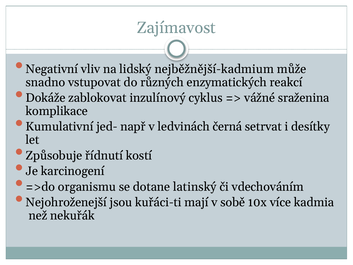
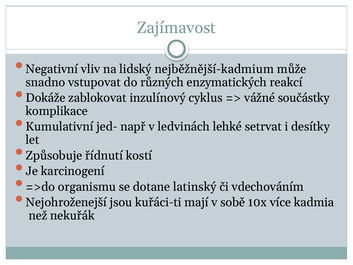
sraženina: sraženina -> součástky
černá: černá -> lehké
